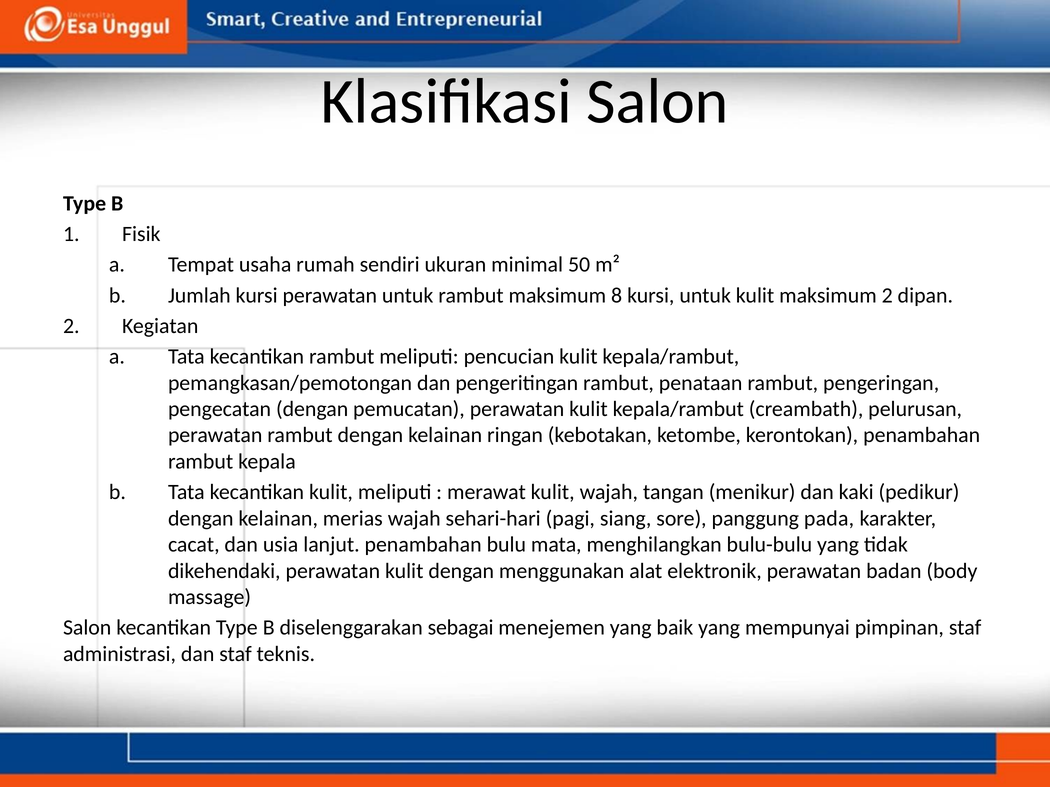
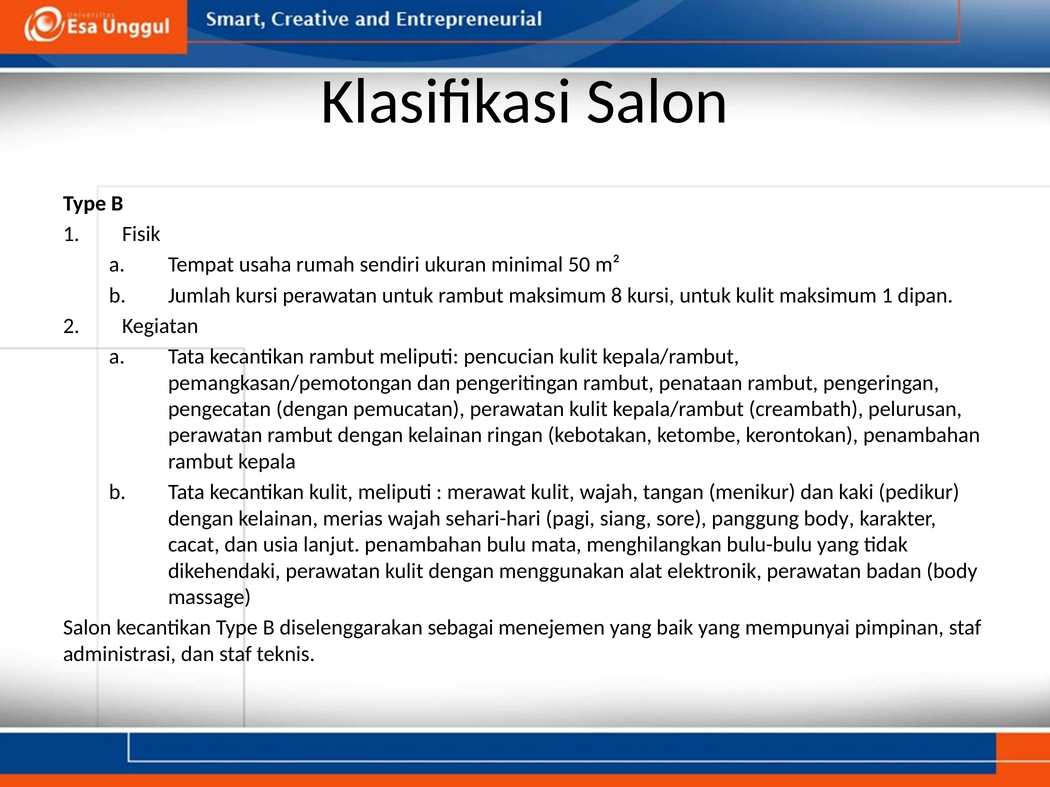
maksimum 2: 2 -> 1
panggung pada: pada -> body
